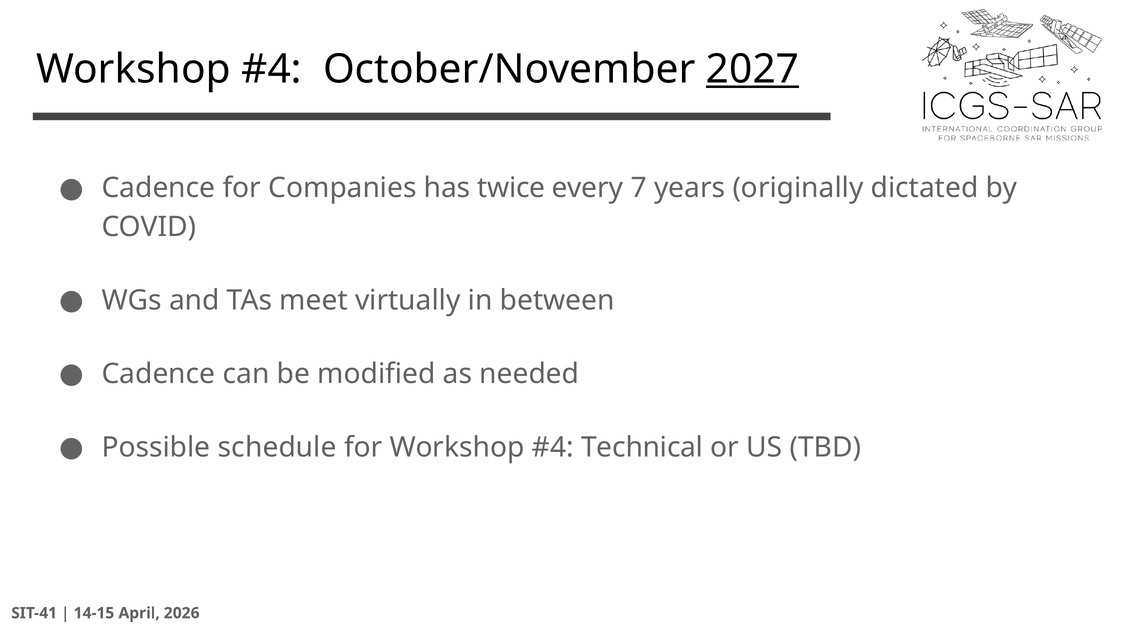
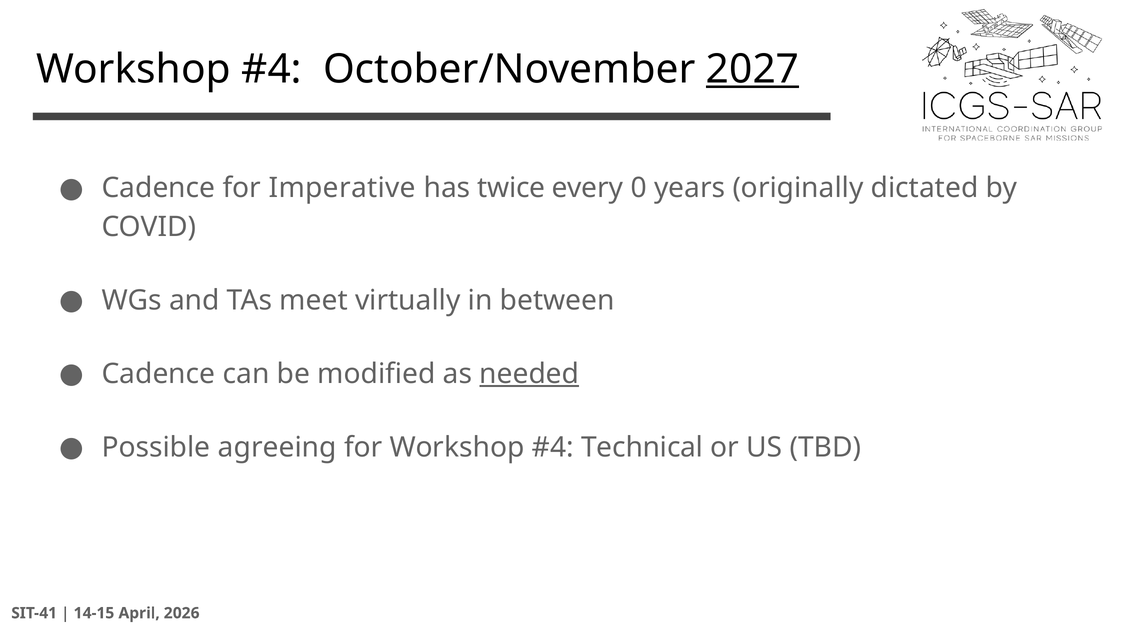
Companies: Companies -> Imperative
7: 7 -> 0
needed underline: none -> present
schedule: schedule -> agreeing
